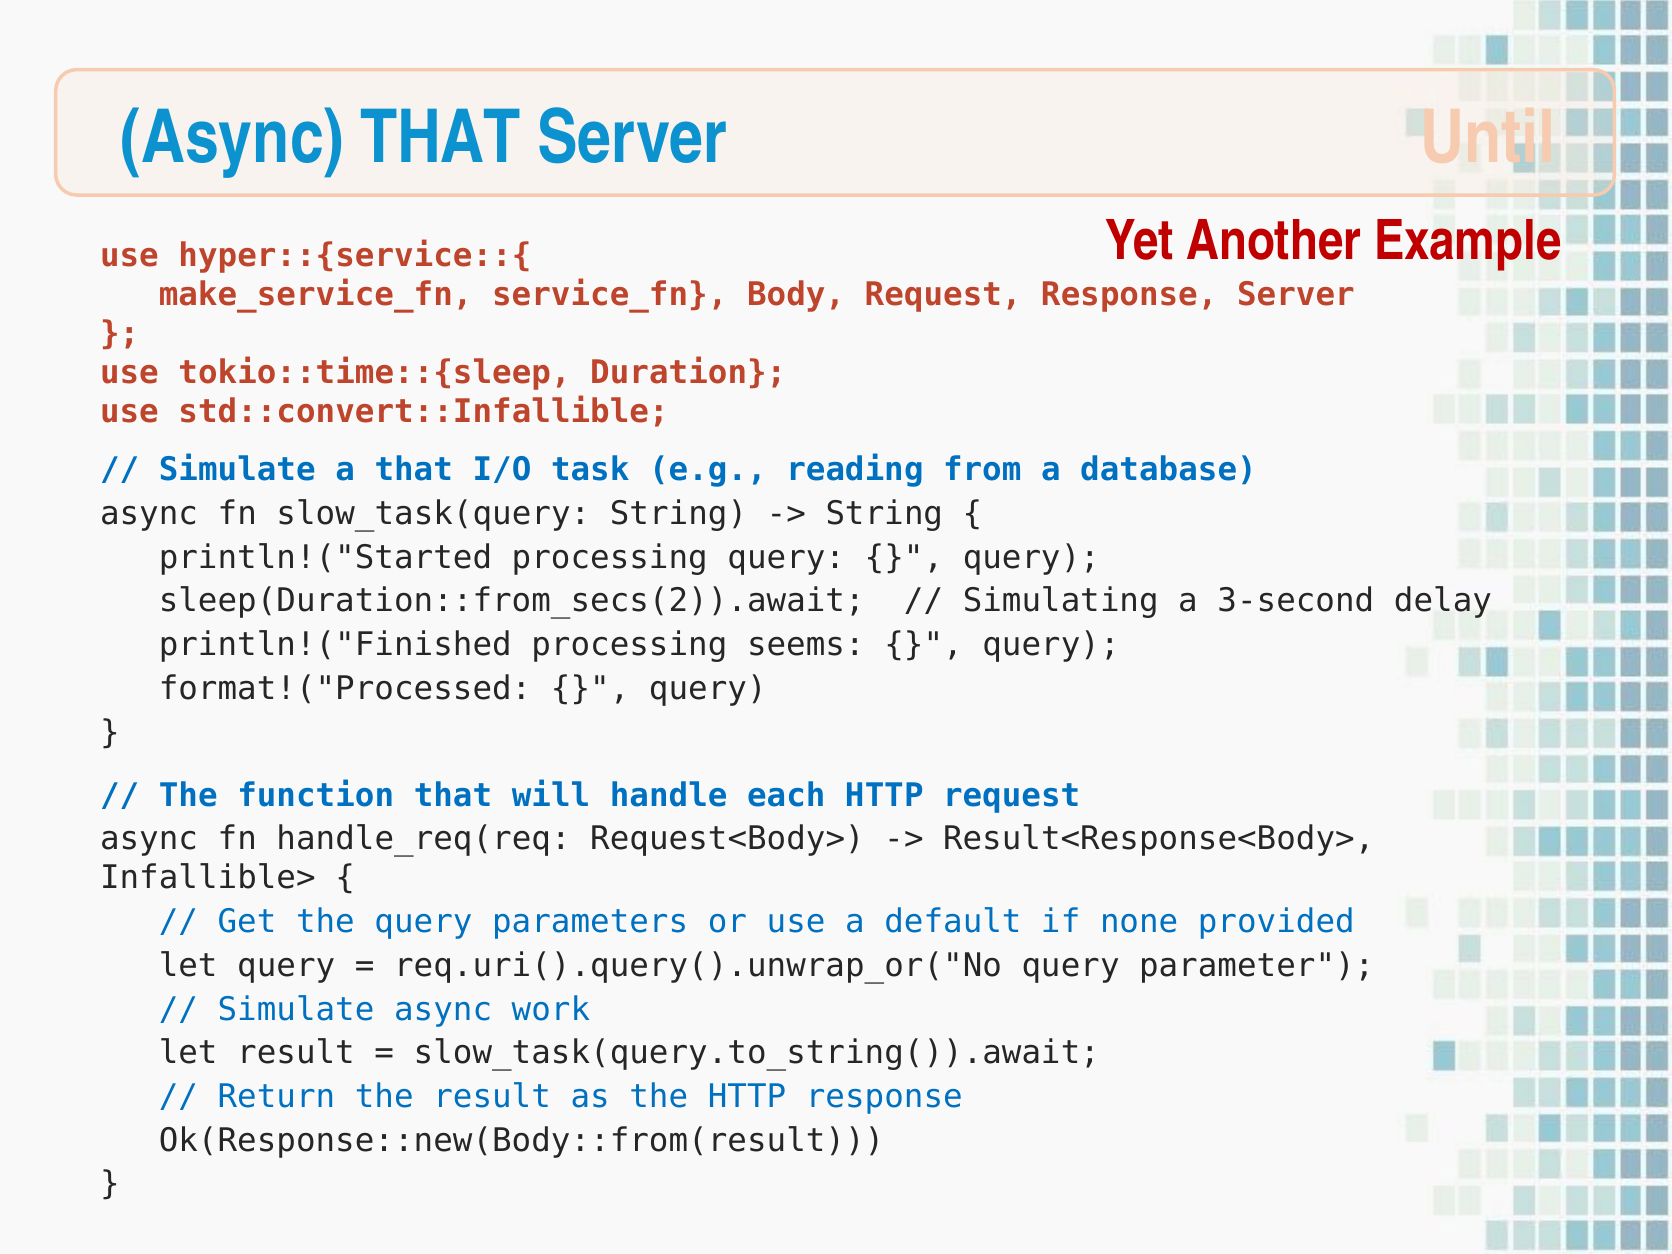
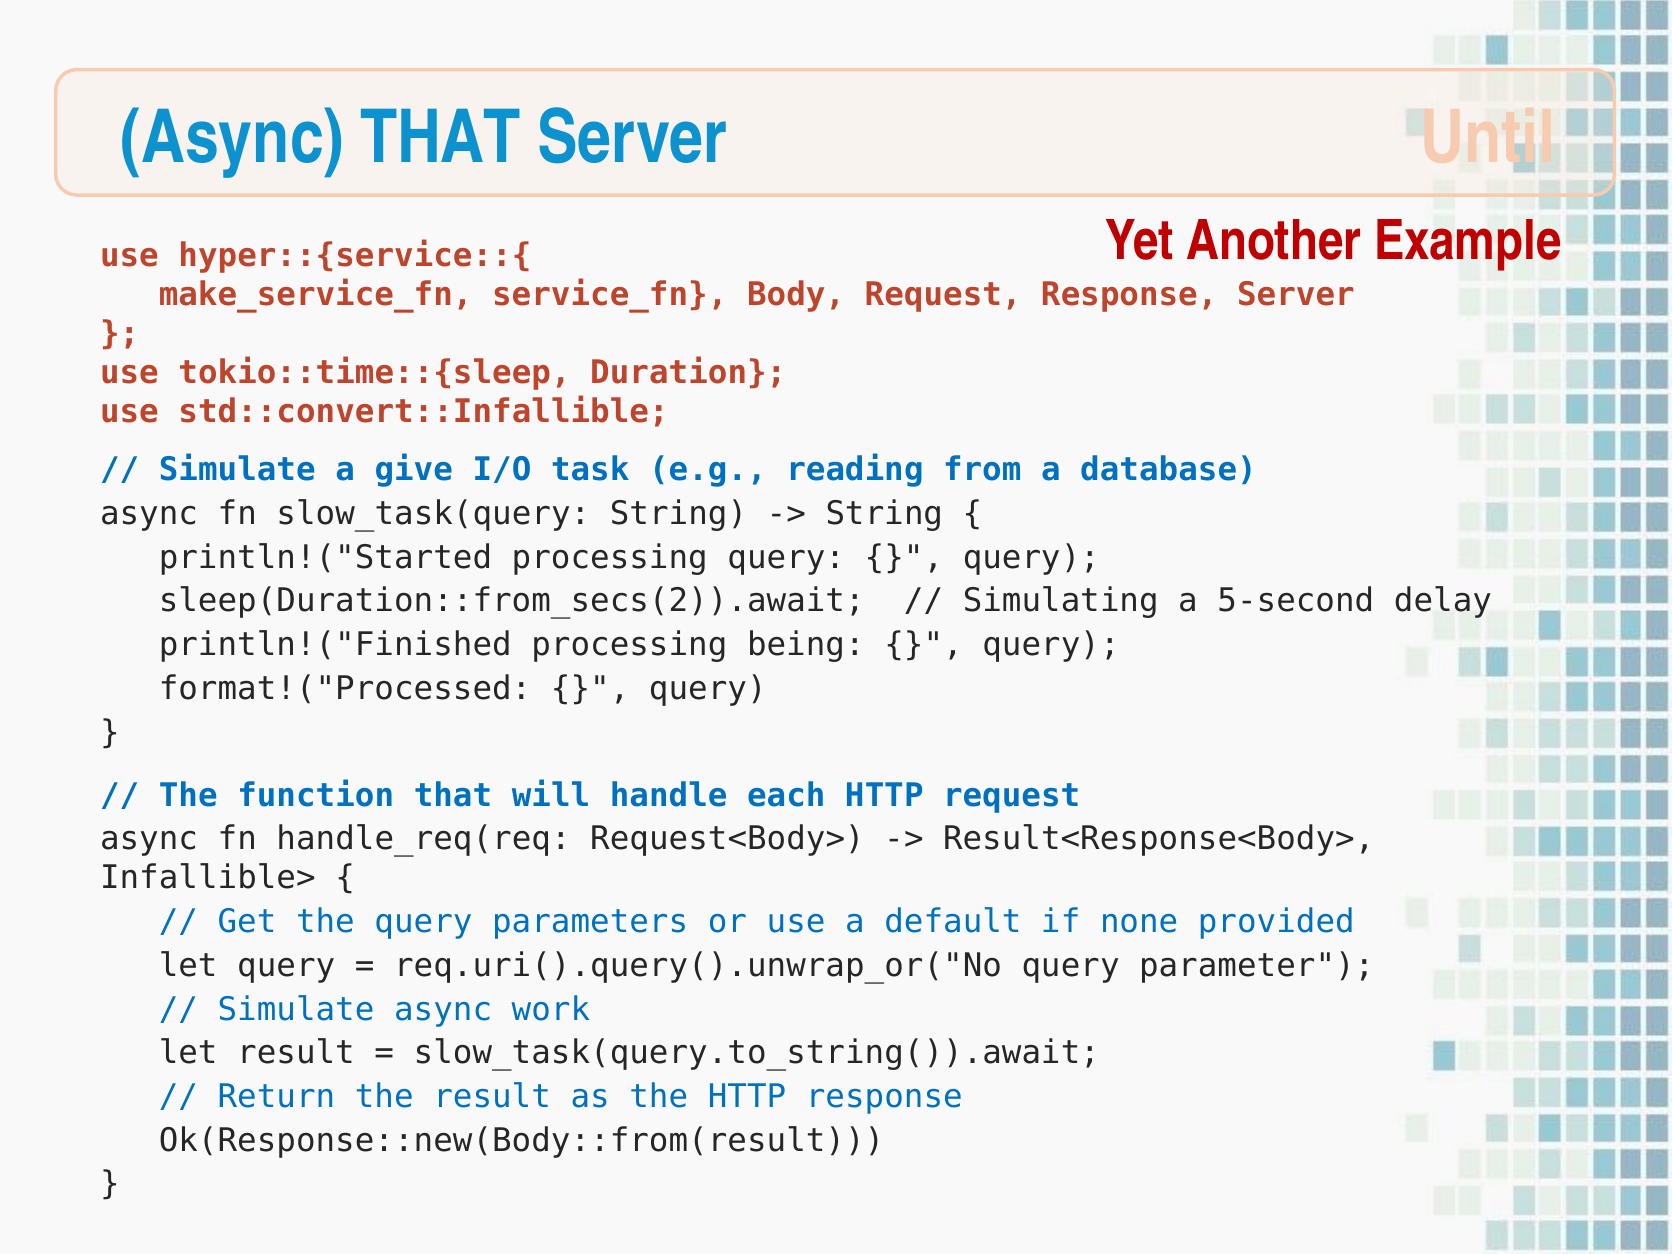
a that: that -> give
3-second: 3-second -> 5-second
seems: seems -> being
